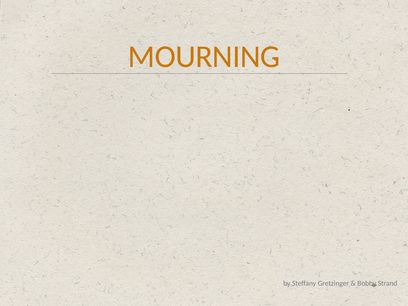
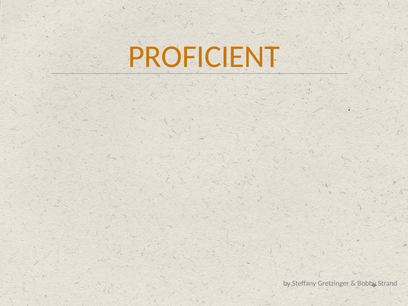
MOURNING: MOURNING -> PROFICIENT
